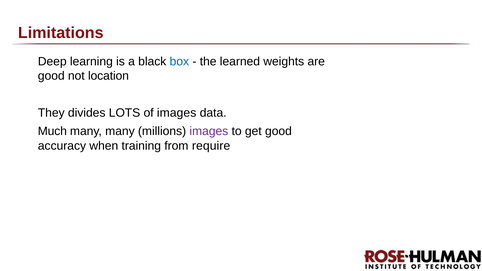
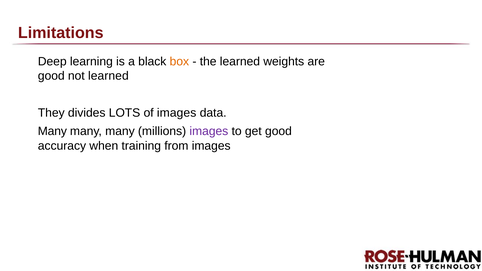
box colour: blue -> orange
not location: location -> learned
Much at (52, 131): Much -> Many
from require: require -> images
